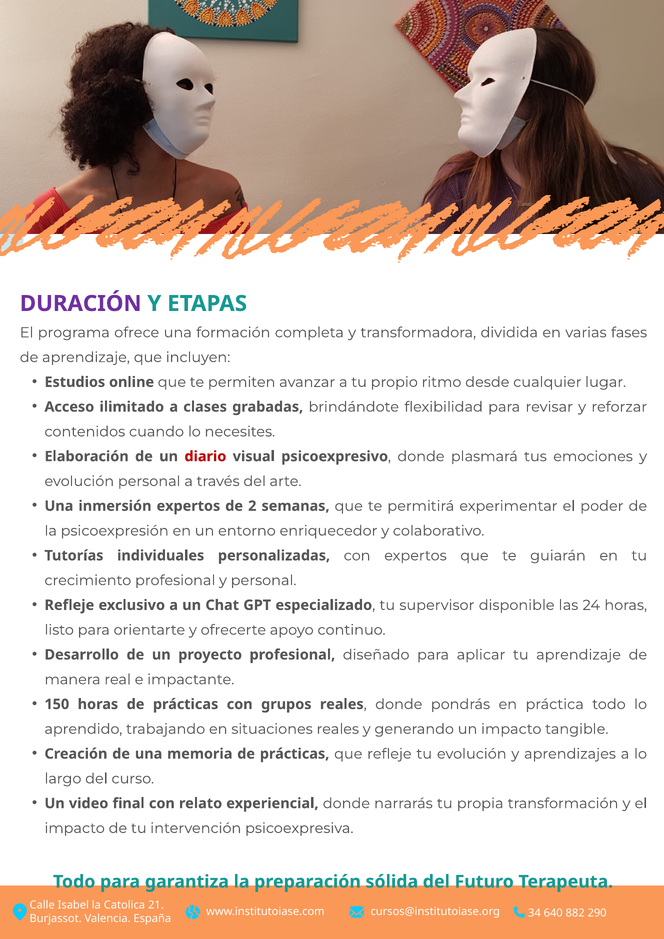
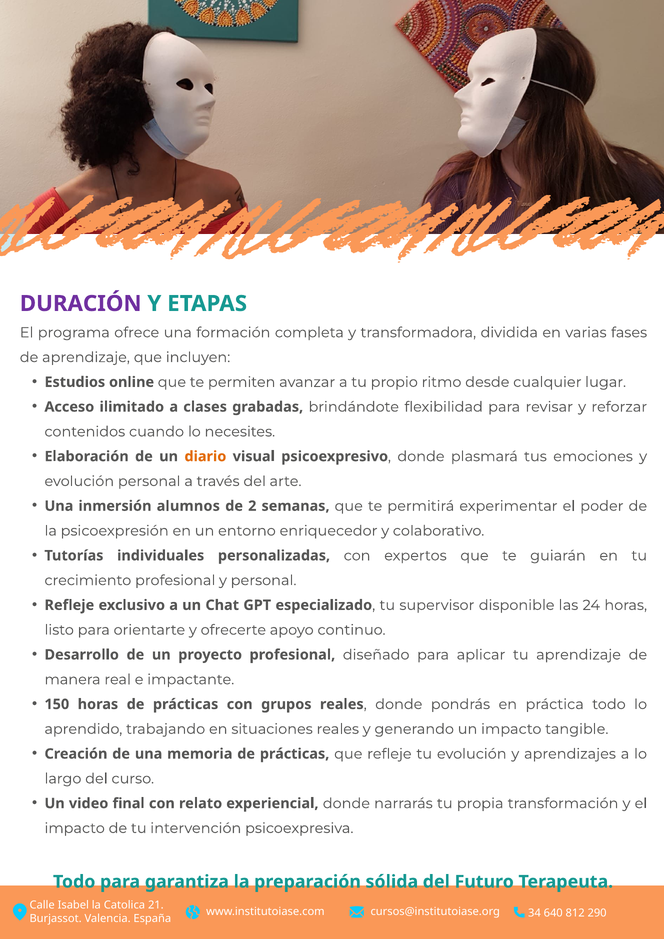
diario colour: red -> orange
inmersión expertos: expertos -> alumnos
882: 882 -> 812
